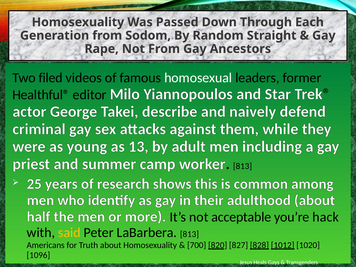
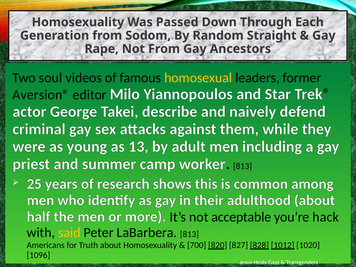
filed: filed -> soul
homosexual colour: white -> yellow
Healthful®: Healthful® -> Aversion®
